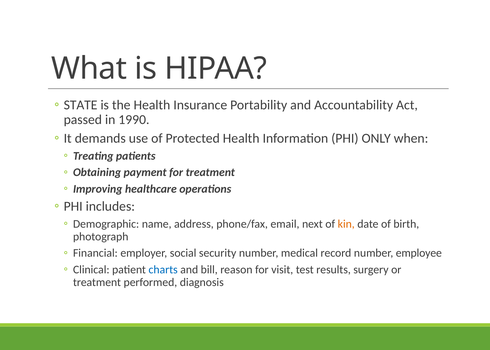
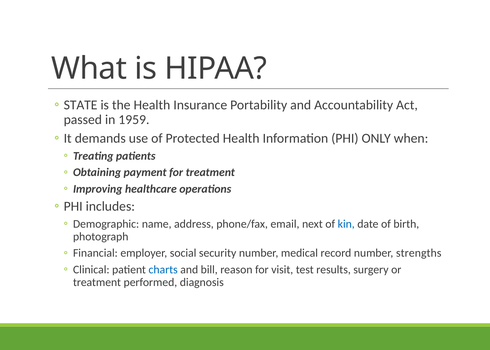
1990: 1990 -> 1959
kin colour: orange -> blue
employee: employee -> strengths
